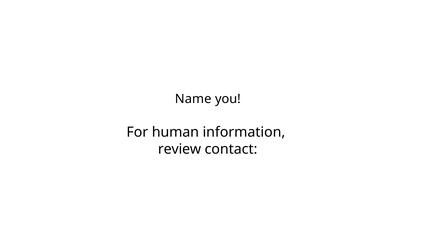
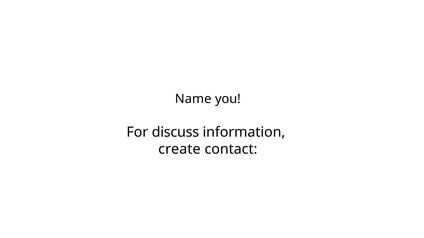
human: human -> discuss
review: review -> create
